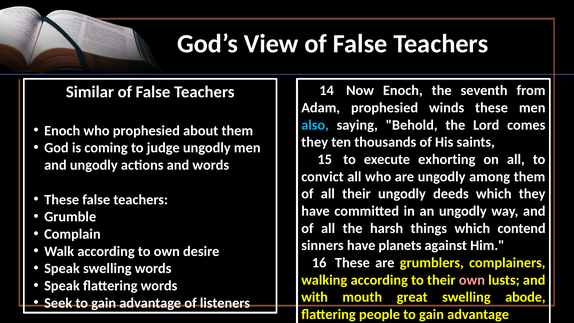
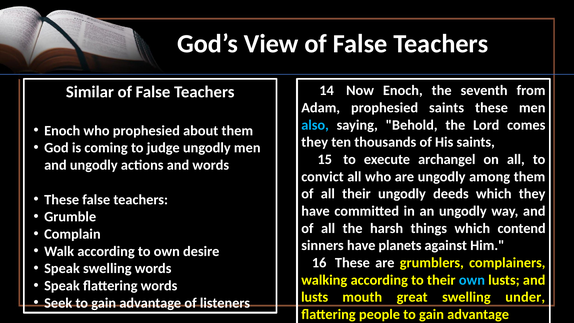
prophesied winds: winds -> saints
exhorting: exhorting -> archangel
own at (472, 280) colour: pink -> light blue
with at (315, 297): with -> lusts
abode: abode -> under
